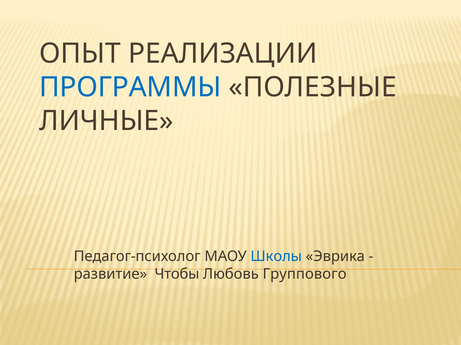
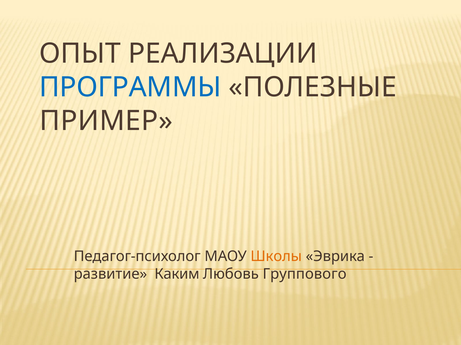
ЛИЧНЫЕ: ЛИЧНЫЕ -> ПРИМЕР
Школы colour: blue -> orange
Чтобы: Чтобы -> Каким
